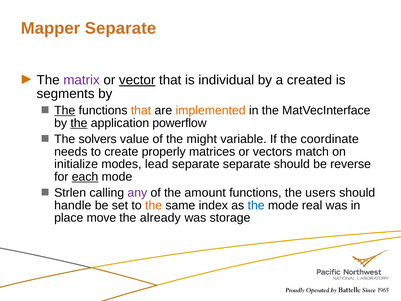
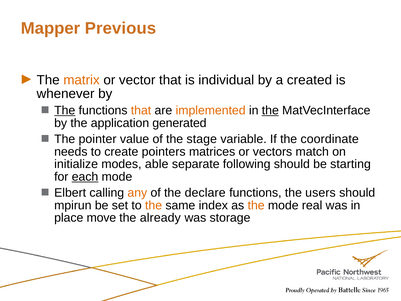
Mapper Separate: Separate -> Previous
matrix colour: purple -> orange
vector underline: present -> none
segments: segments -> whenever
the at (270, 110) underline: none -> present
the at (79, 123) underline: present -> none
powerflow: powerflow -> generated
solvers: solvers -> pointer
might: might -> stage
properly: properly -> pointers
lead: lead -> able
separate separate: separate -> following
reverse: reverse -> starting
Strlen: Strlen -> Elbert
any colour: purple -> orange
amount: amount -> declare
handle: handle -> mpirun
the at (256, 205) colour: blue -> orange
